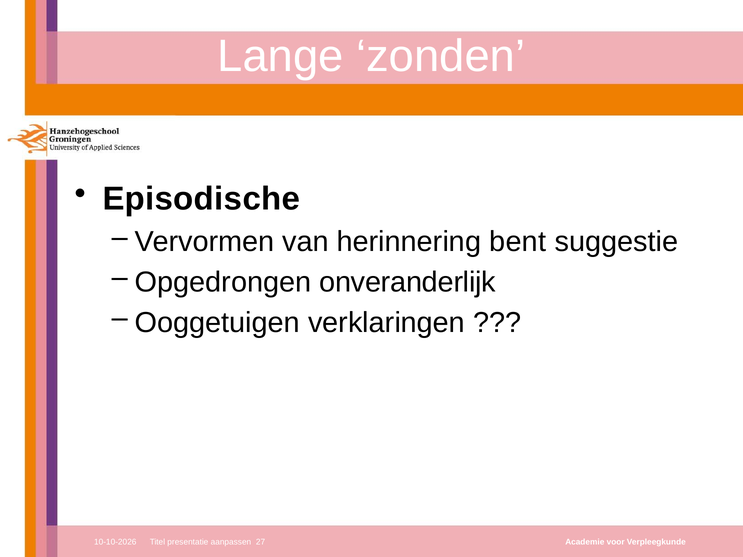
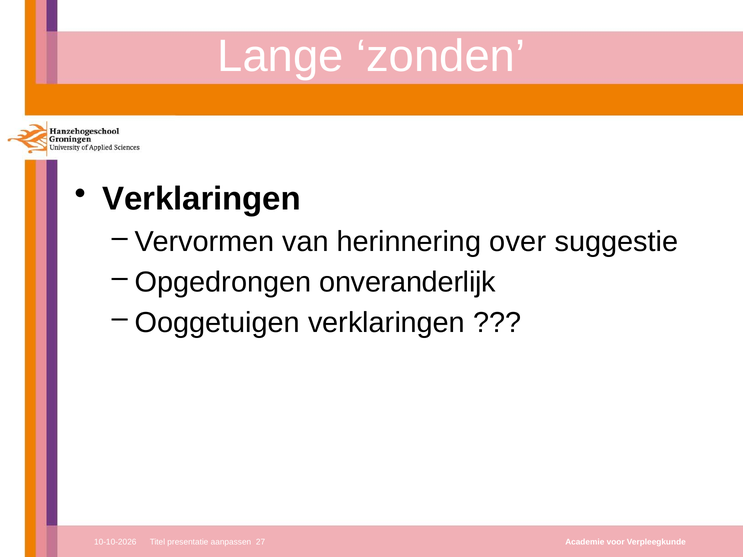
Episodische at (201, 199): Episodische -> Verklaringen
bent: bent -> over
